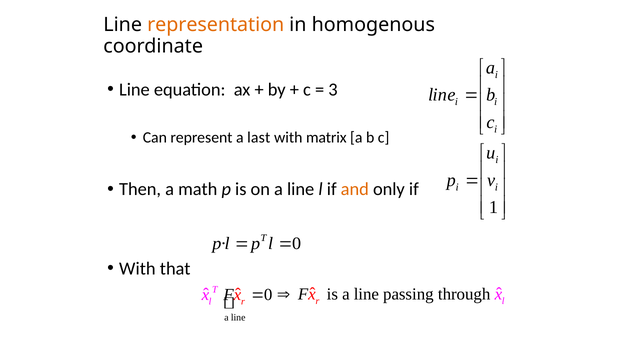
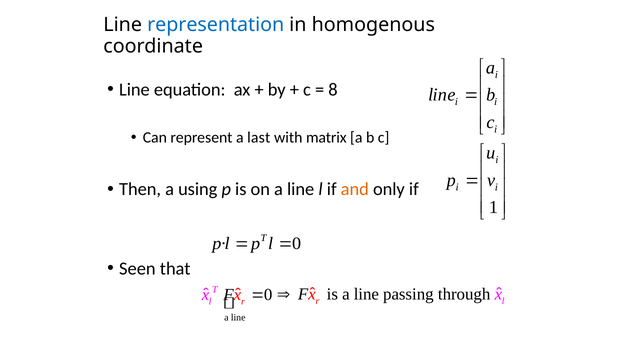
representation colour: orange -> blue
3: 3 -> 8
math: math -> using
With at (137, 269): With -> Seen
